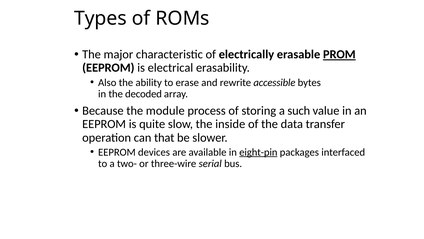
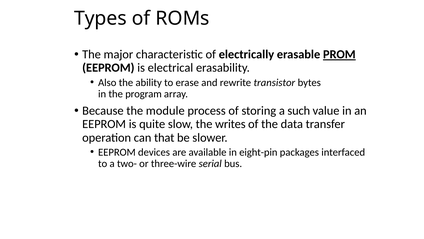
accessible: accessible -> transistor
decoded: decoded -> program
inside: inside -> writes
eight-pin underline: present -> none
